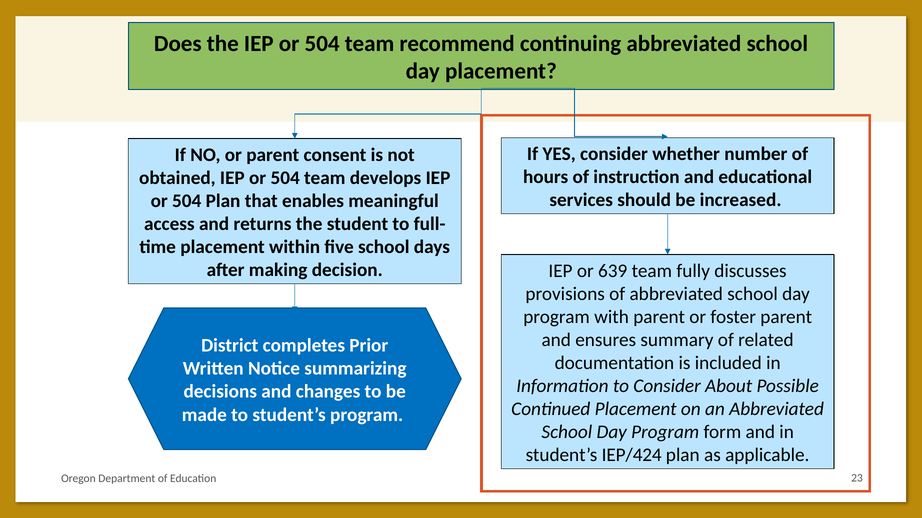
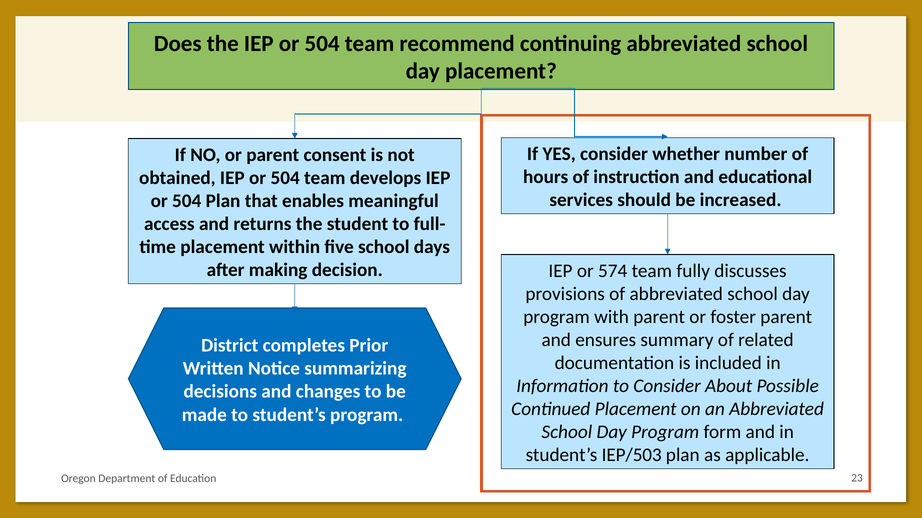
639: 639 -> 574
IEP/424: IEP/424 -> IEP/503
